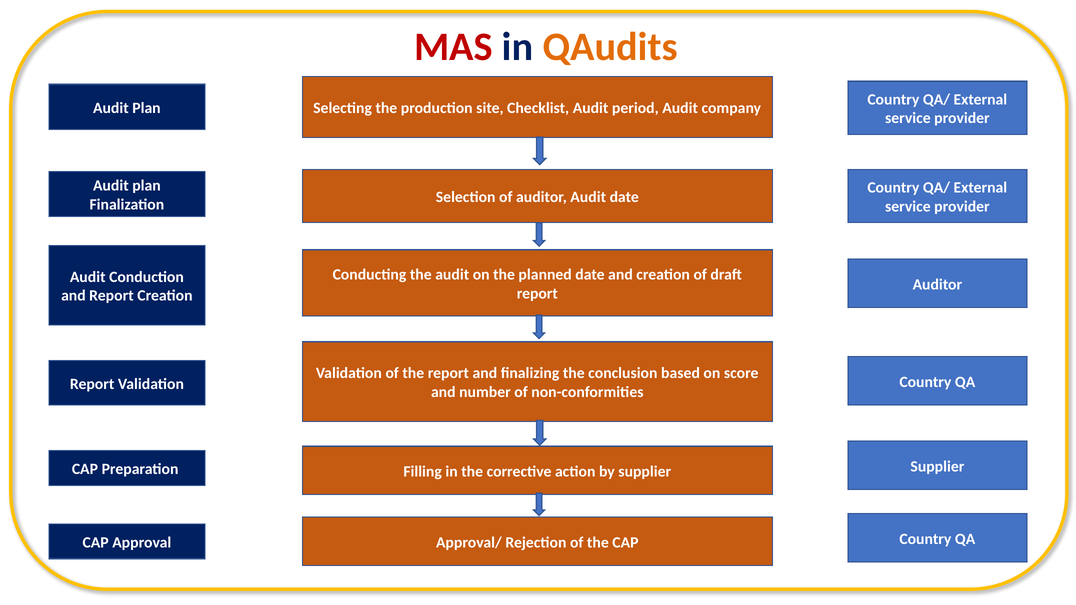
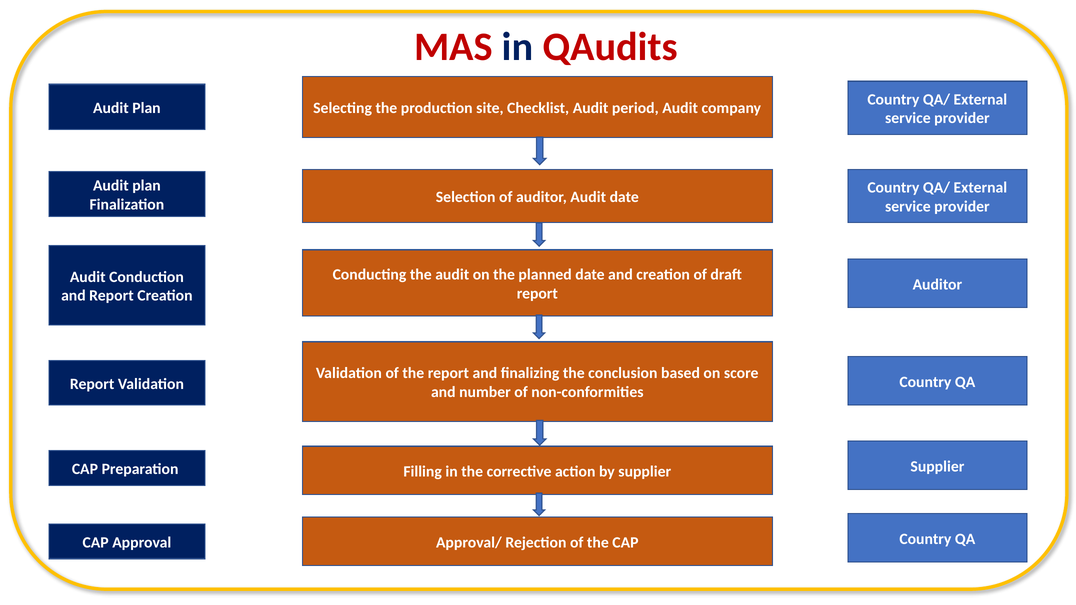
QAudits colour: orange -> red
